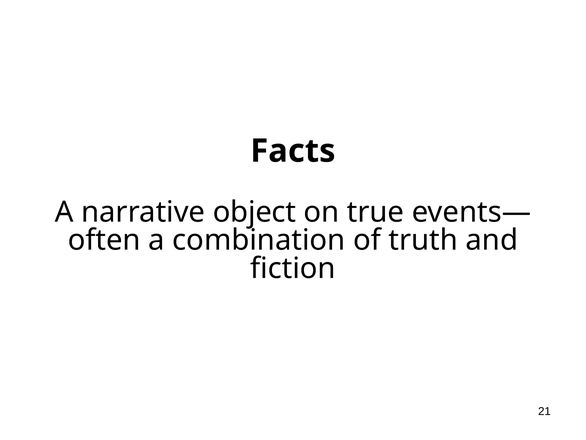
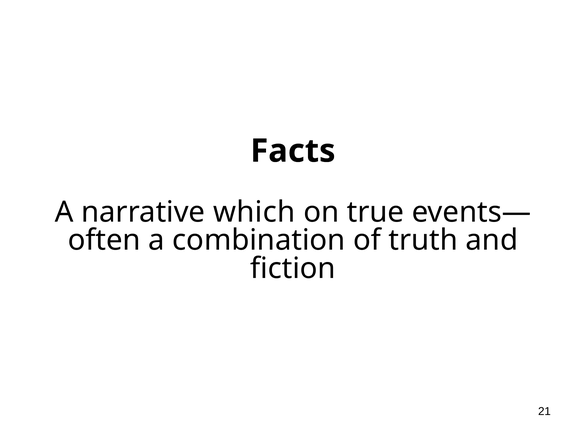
object: object -> which
